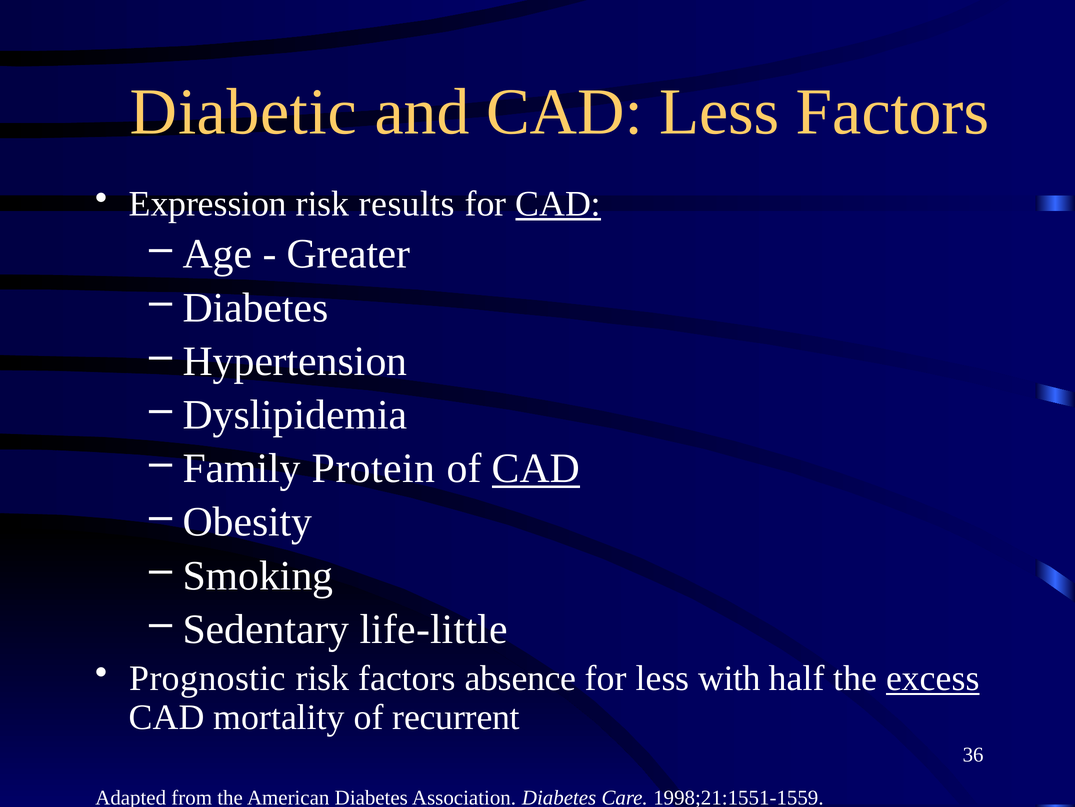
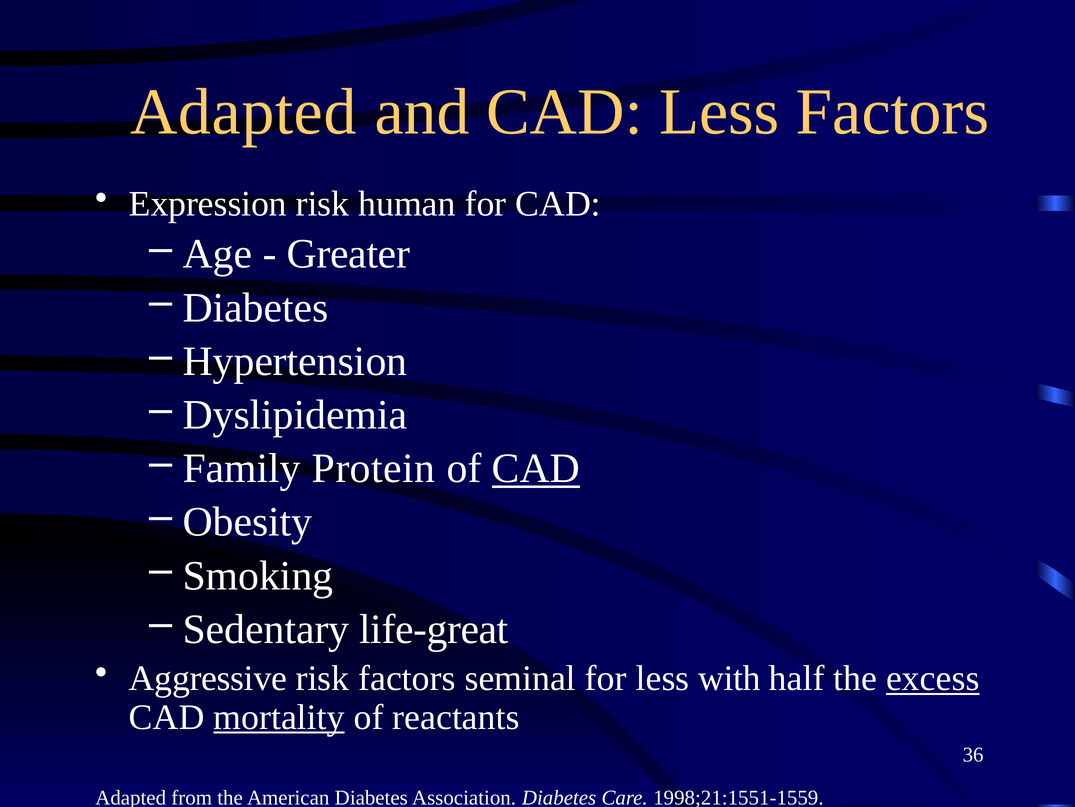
Diabetic at (243, 112): Diabetic -> Adapted
results: results -> human
CAD at (558, 204) underline: present -> none
life-little: life-little -> life-great
Prognostic: Prognostic -> Aggressive
absence: absence -> seminal
mortality underline: none -> present
recurrent: recurrent -> reactants
